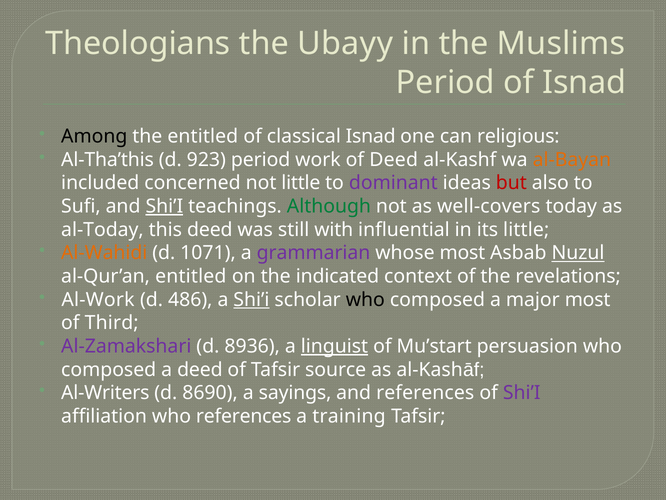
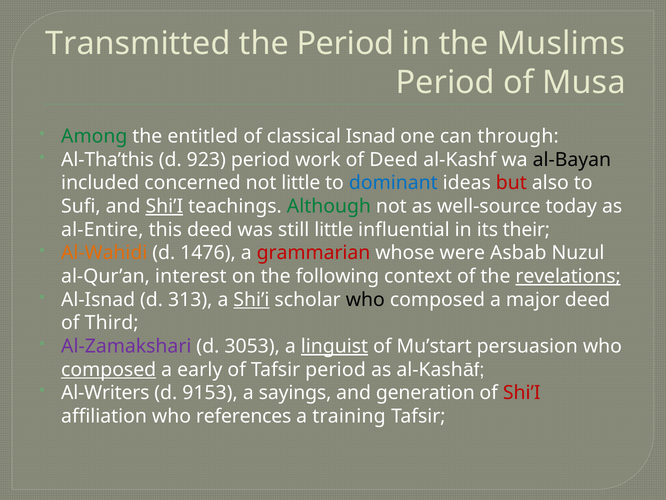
Theologians: Theologians -> Transmitted
the Ubayy: Ubayy -> Period
of Isnad: Isnad -> Musa
Among colour: black -> green
religious: religious -> through
al-Bayan colour: orange -> black
dominant colour: purple -> blue
well-covers: well-covers -> well-source
al-Today: al-Today -> al-Entire
still with: with -> little
its little: little -> their
1071: 1071 -> 1476
grammarian colour: purple -> red
whose most: most -> were
Nuzul underline: present -> none
al-Qur’an entitled: entitled -> interest
indicated: indicated -> following
revelations underline: none -> present
Al-Work: Al-Work -> Al-Isnad
486: 486 -> 313
major most: most -> deed
8936: 8936 -> 3053
composed at (109, 369) underline: none -> present
a deed: deed -> early
Tafsir source: source -> period
8690: 8690 -> 9153
and references: references -> generation
Shi’I at (522, 393) colour: purple -> red
